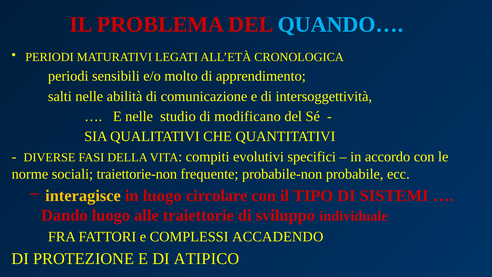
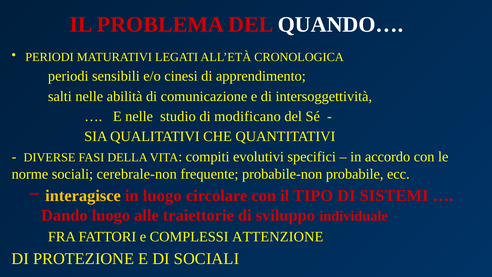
QUANDO… colour: light blue -> white
molto: molto -> cinesi
traiettorie-non: traiettorie-non -> cerebrale-non
ACCADENDO: ACCADENDO -> ATTENZIONE
DI ATIPICO: ATIPICO -> SOCIALI
